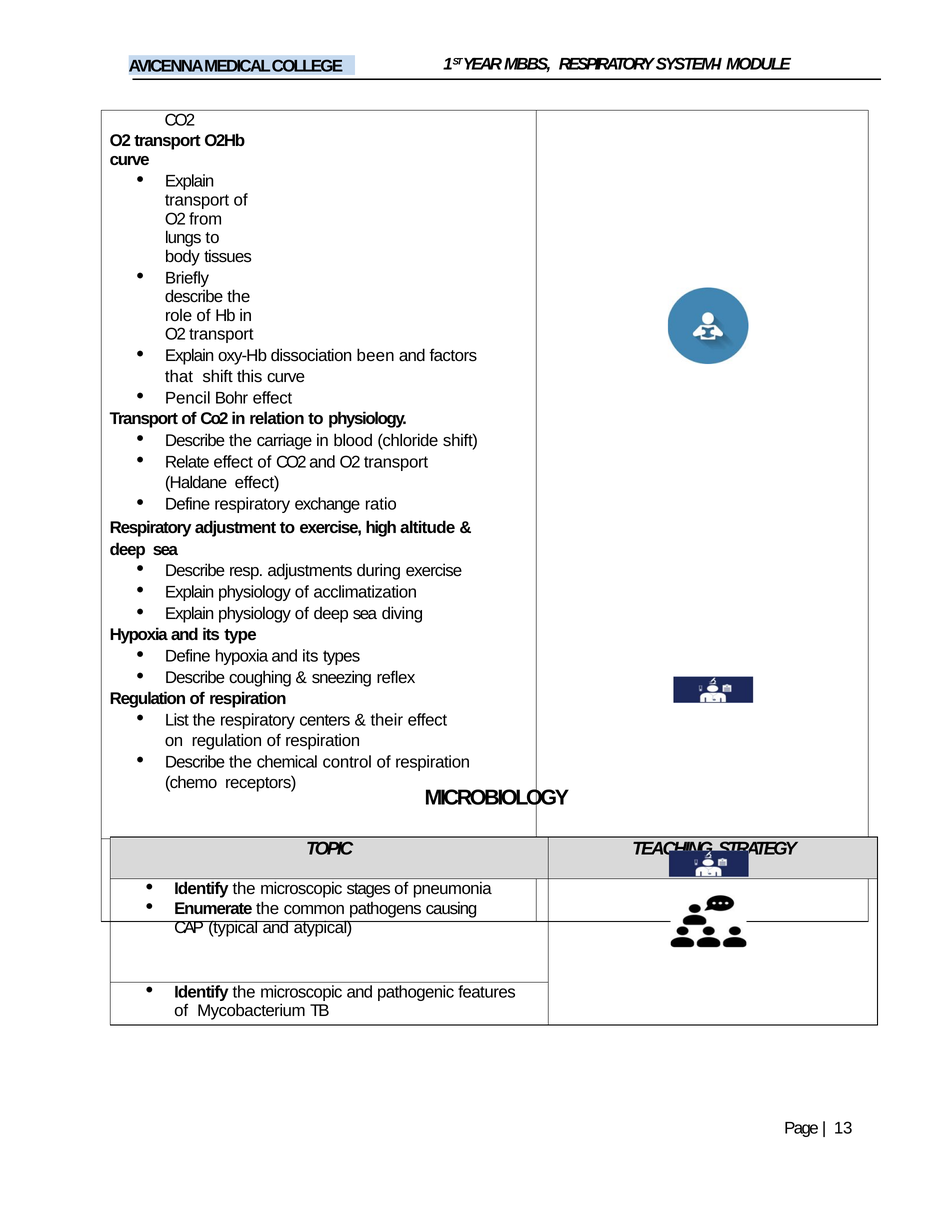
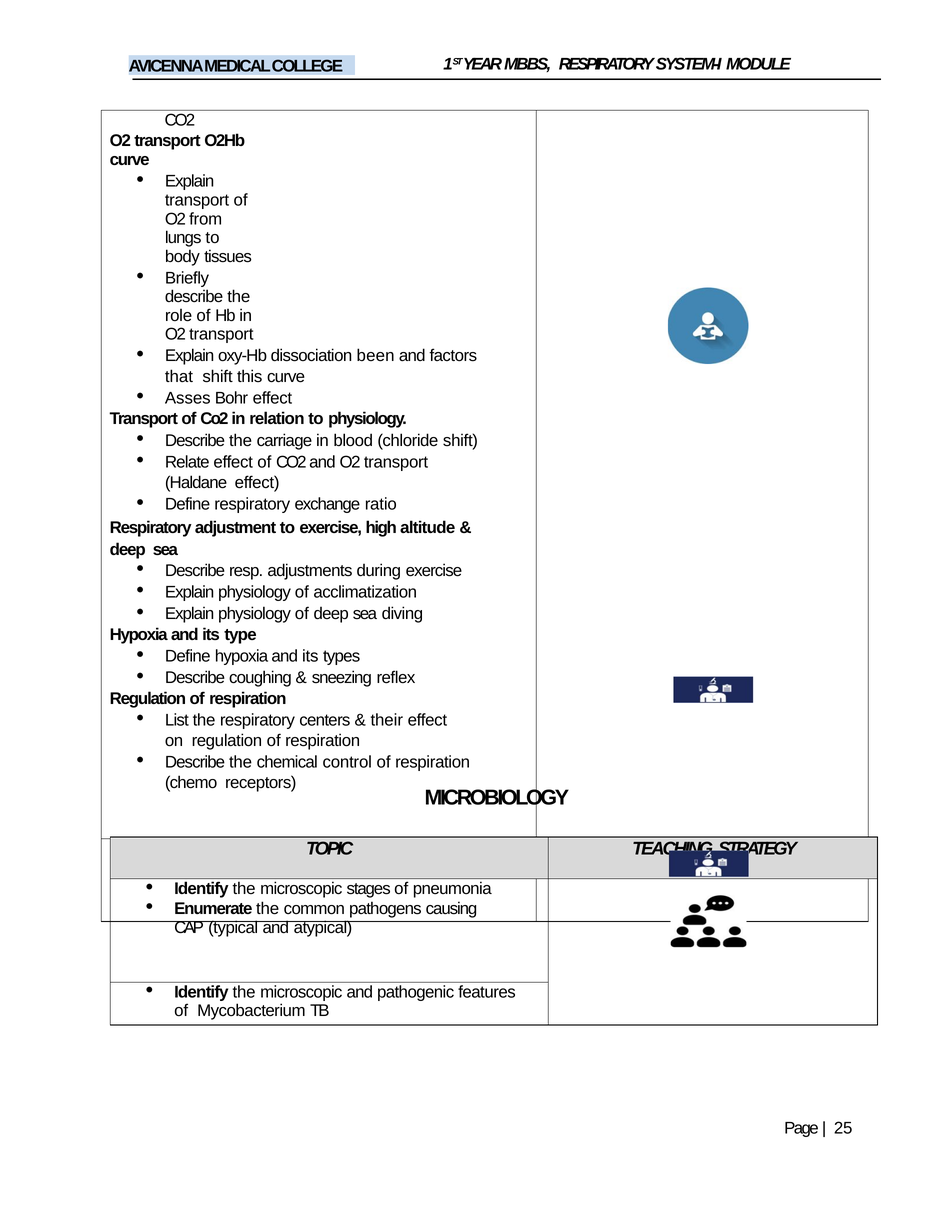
Pencil: Pencil -> Asses
13: 13 -> 25
